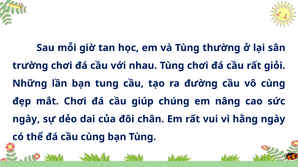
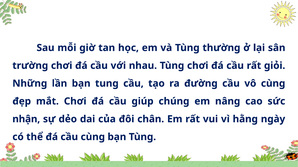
ngày at (26, 119): ngày -> nhận
